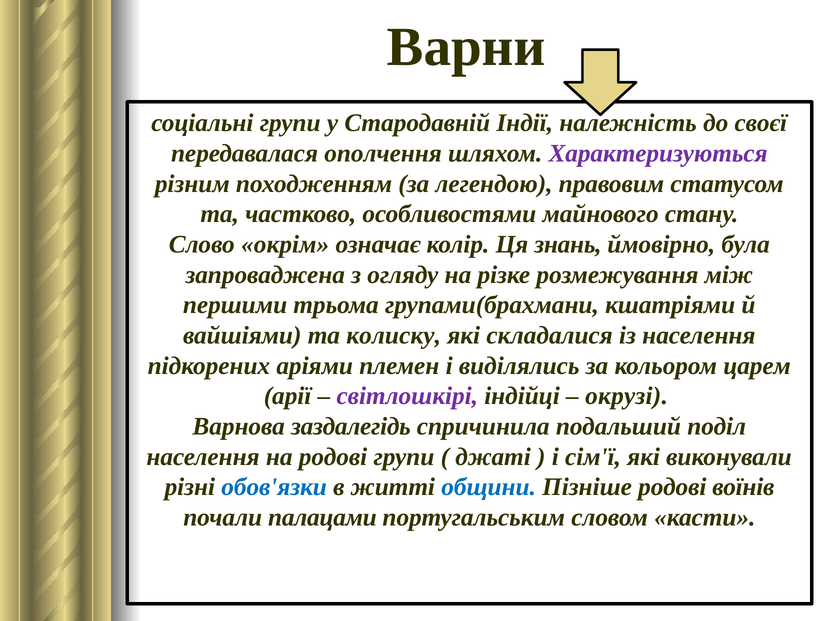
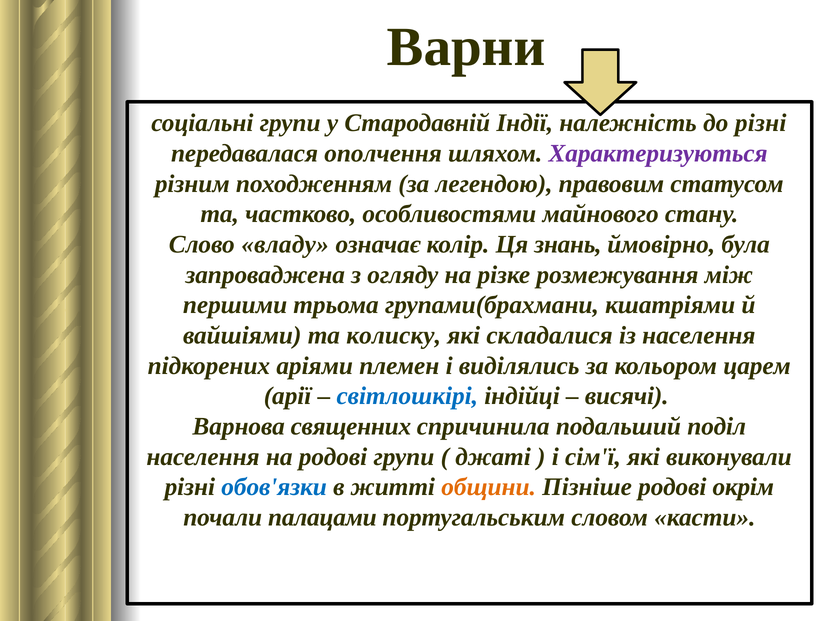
до своєї: своєї -> різні
окрім: окрім -> владу
світлошкірі colour: purple -> blue
окрузі: окрузі -> висячі
заздалегідь: заздалегідь -> священних
общини colour: blue -> orange
воїнів: воїнів -> окрім
